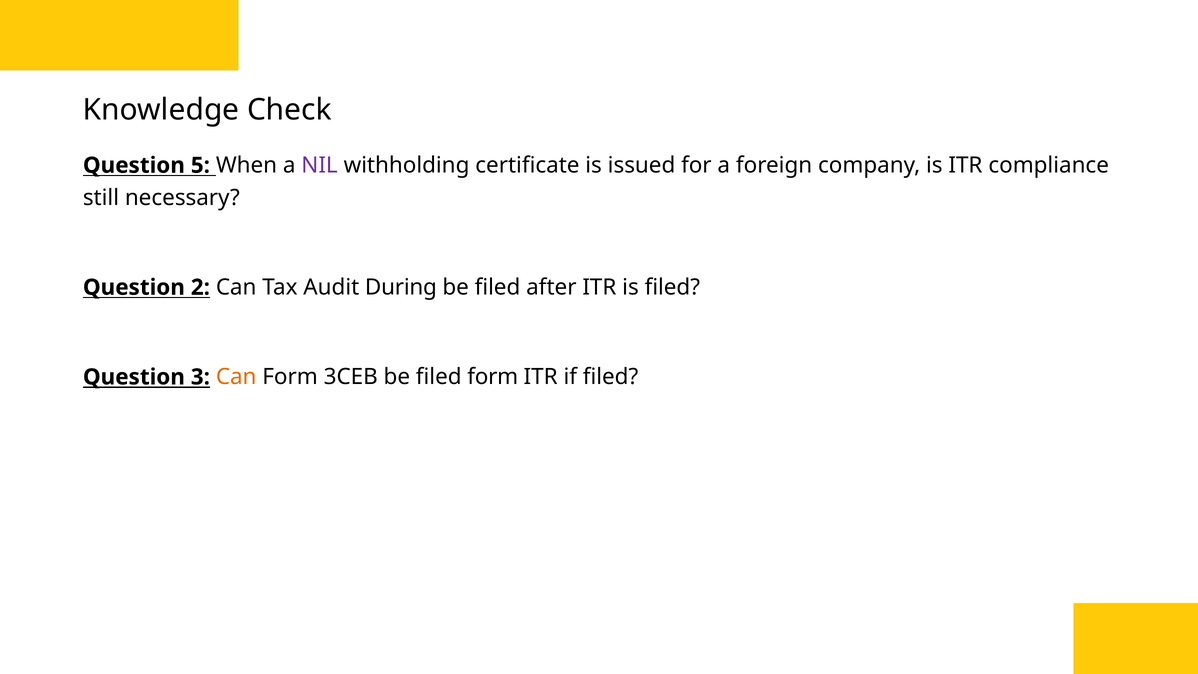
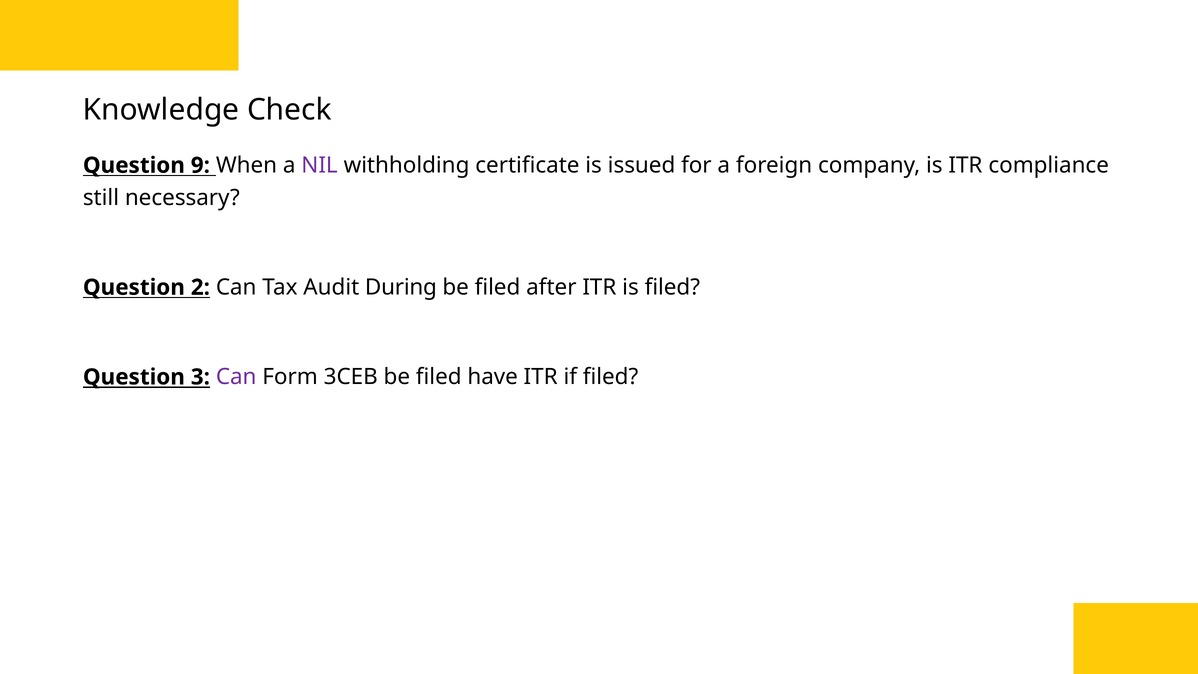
5: 5 -> 9
Can at (236, 377) colour: orange -> purple
filed form: form -> have
